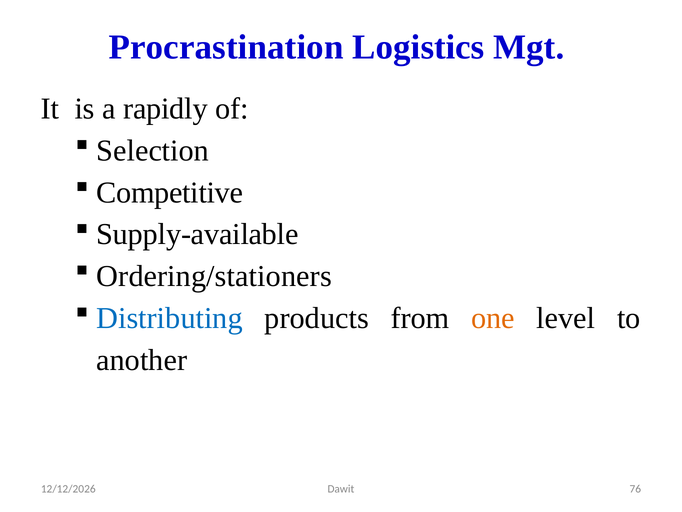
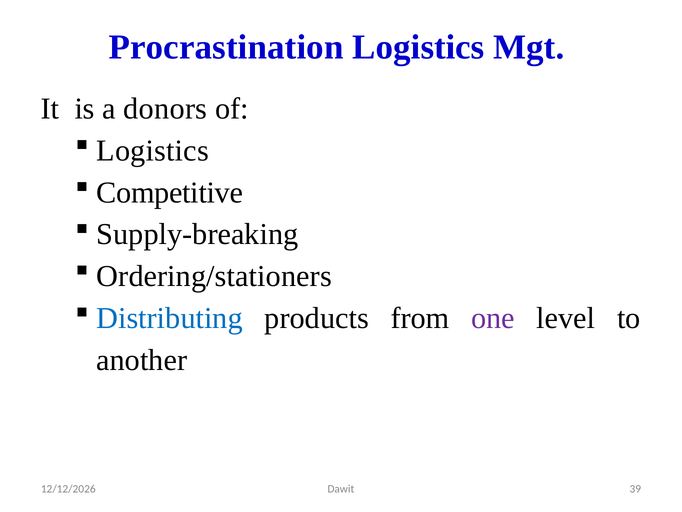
rapidly: rapidly -> donors
Selection at (153, 151): Selection -> Logistics
Supply-available: Supply-available -> Supply-breaking
one colour: orange -> purple
76: 76 -> 39
